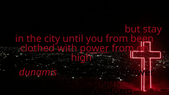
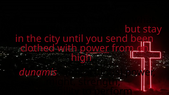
you from: from -> send
